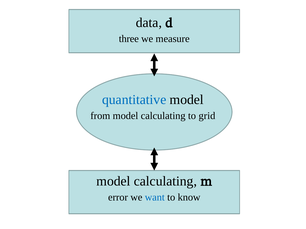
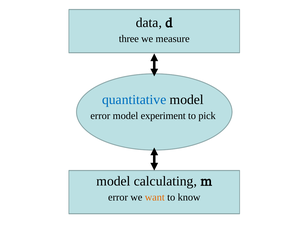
from at (100, 116): from -> error
calculating at (163, 116): calculating -> experiment
grid: grid -> pick
want colour: blue -> orange
